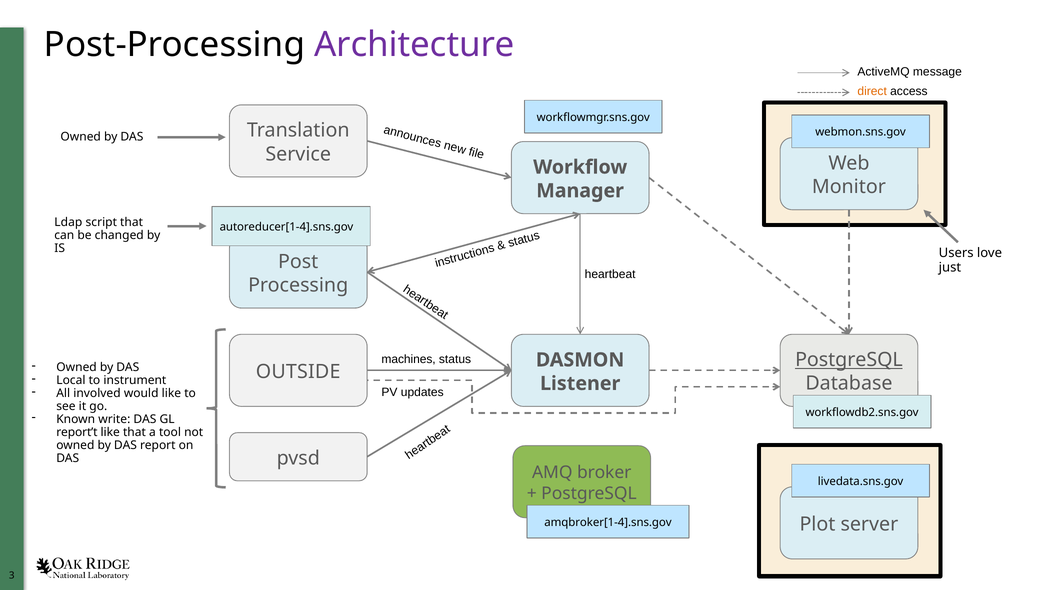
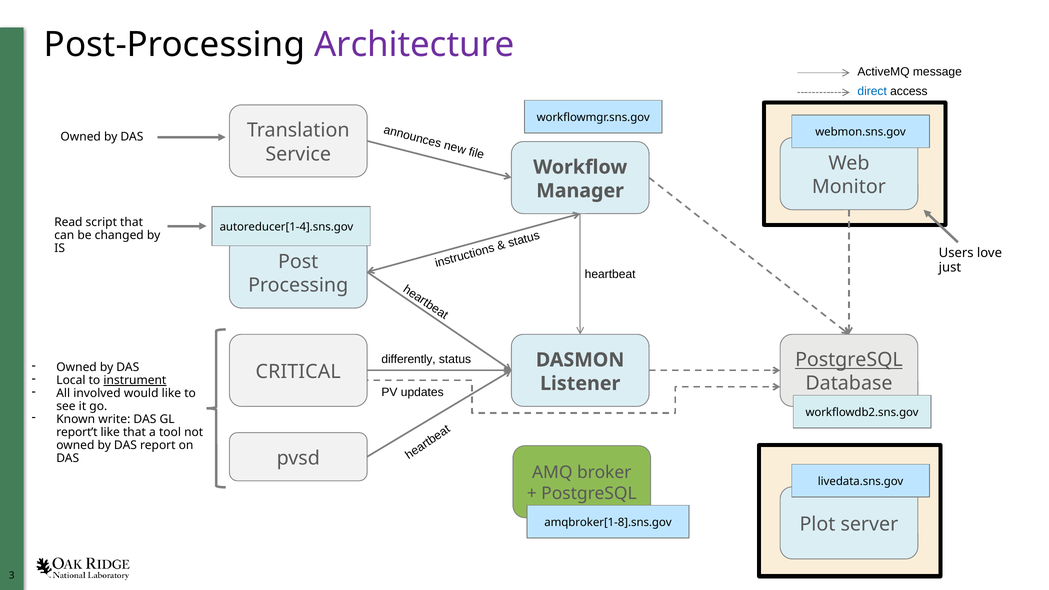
direct colour: orange -> blue
Ldap: Ldap -> Read
machines: machines -> differently
OUTSIDE: OUTSIDE -> CRITICAL
instrument underline: none -> present
amqbroker[1-4].sns.gov: amqbroker[1-4].sns.gov -> amqbroker[1-8].sns.gov
